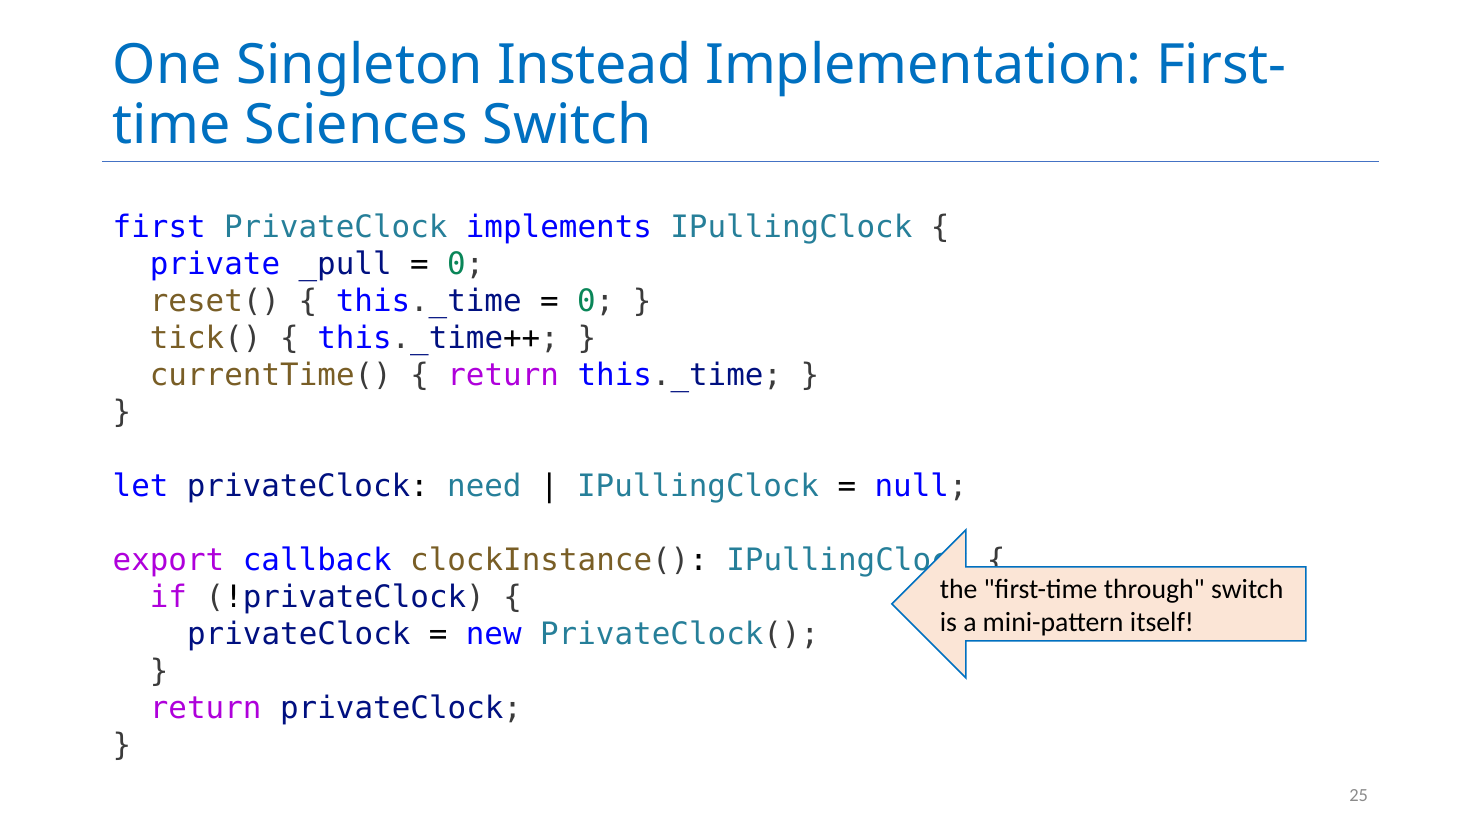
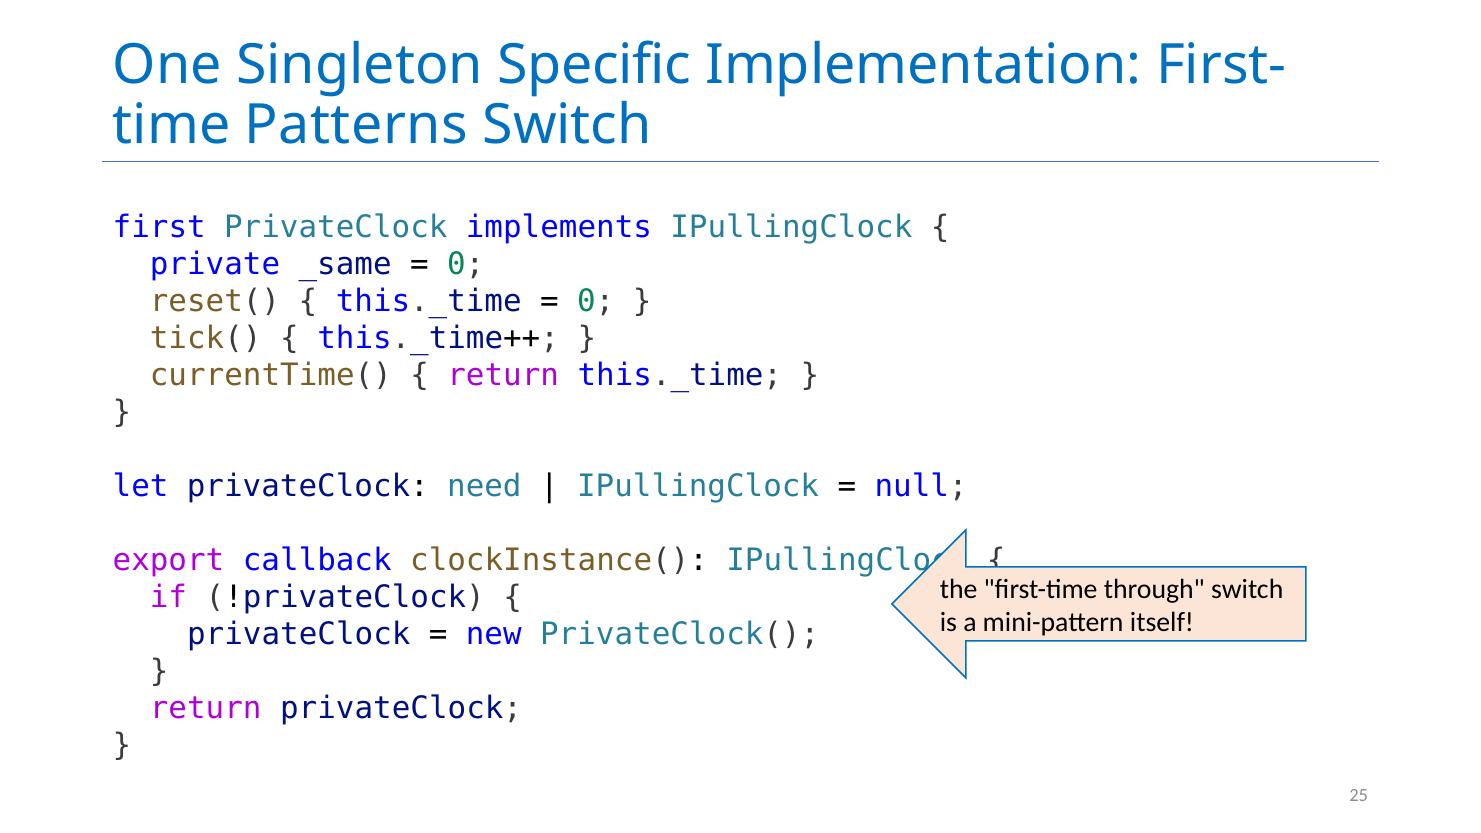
Instead: Instead -> Specific
Sciences: Sciences -> Patterns
_pull: _pull -> _same
